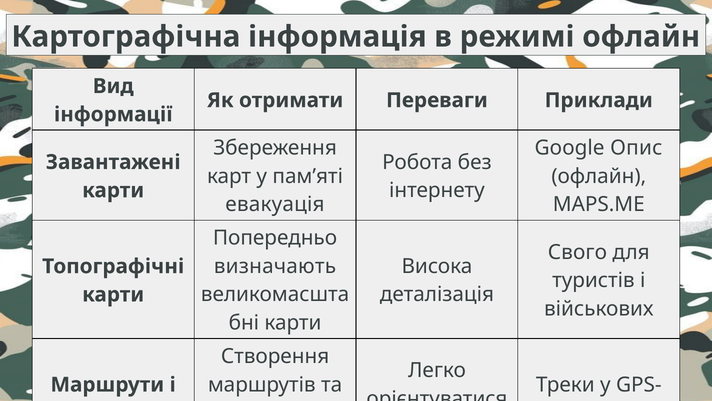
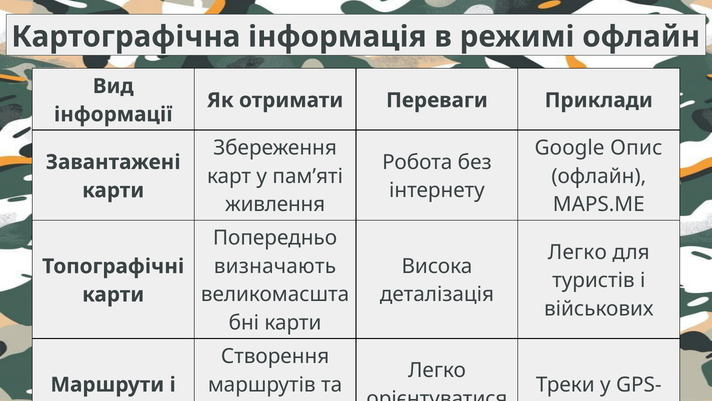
евакуація: евакуація -> живлення
Свого at (577, 252): Свого -> Легко
